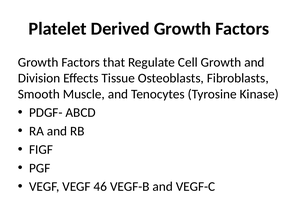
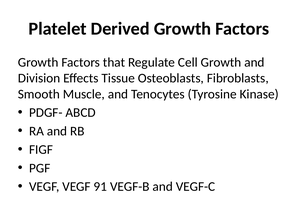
46: 46 -> 91
